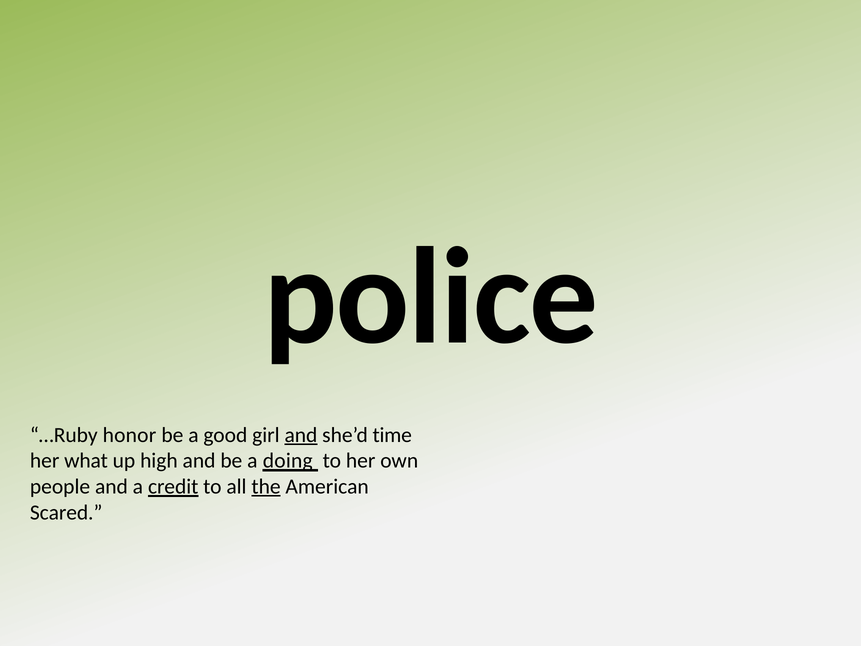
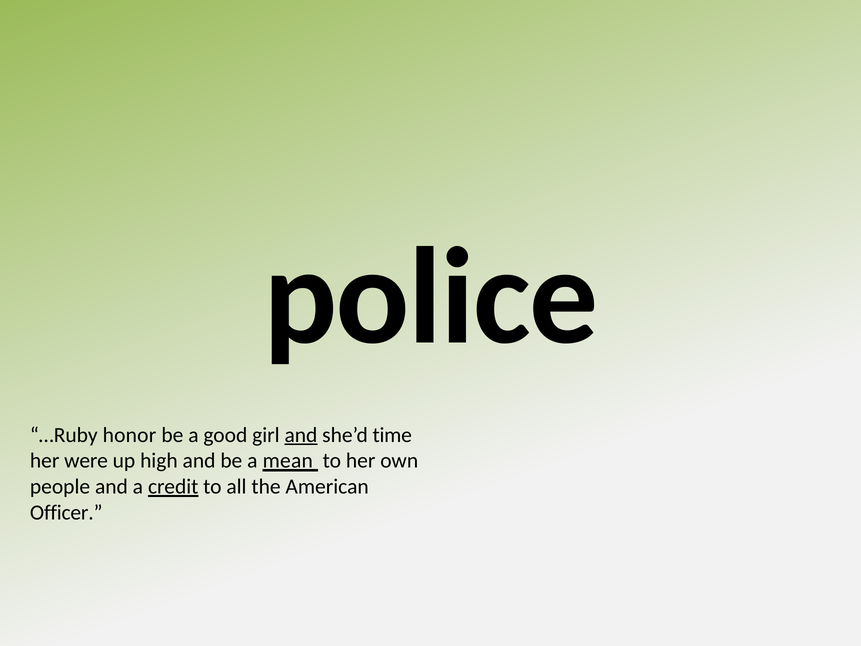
what: what -> were
doing: doing -> mean
the underline: present -> none
Scared: Scared -> Officer
